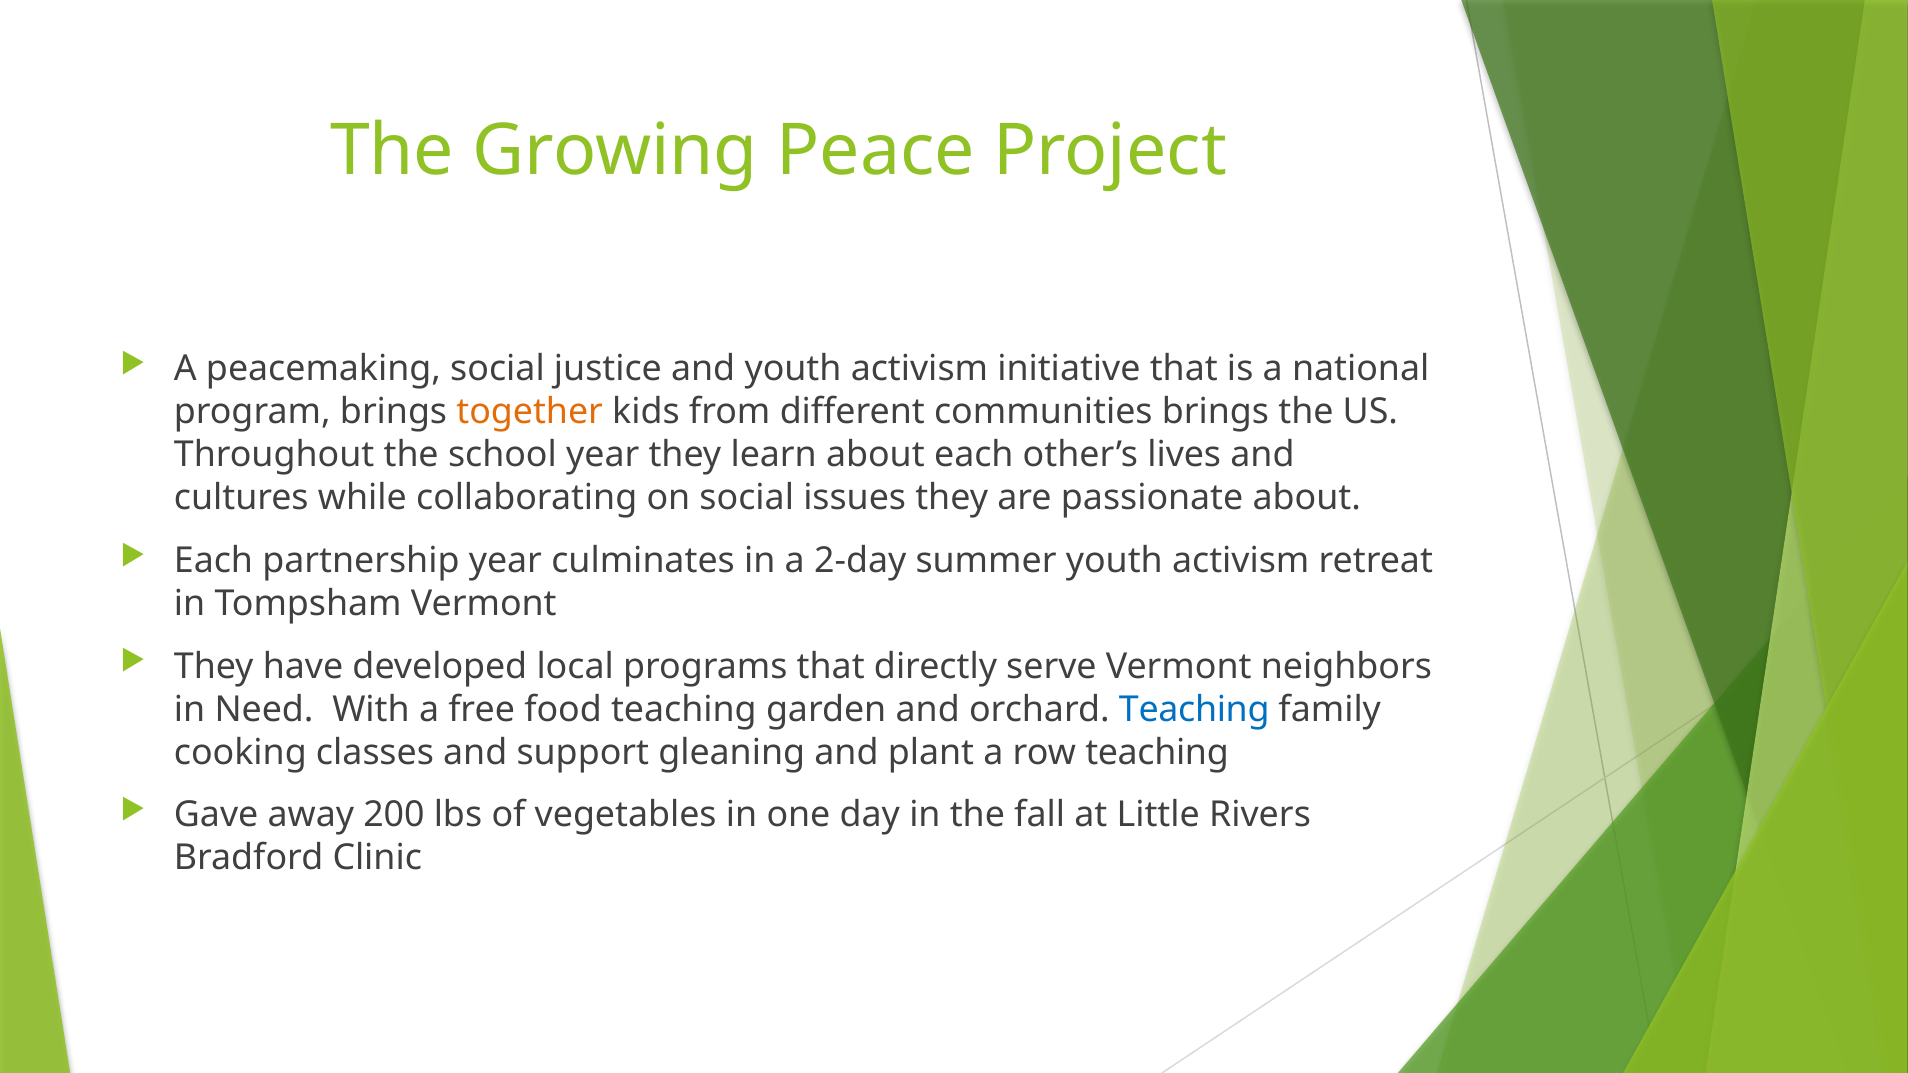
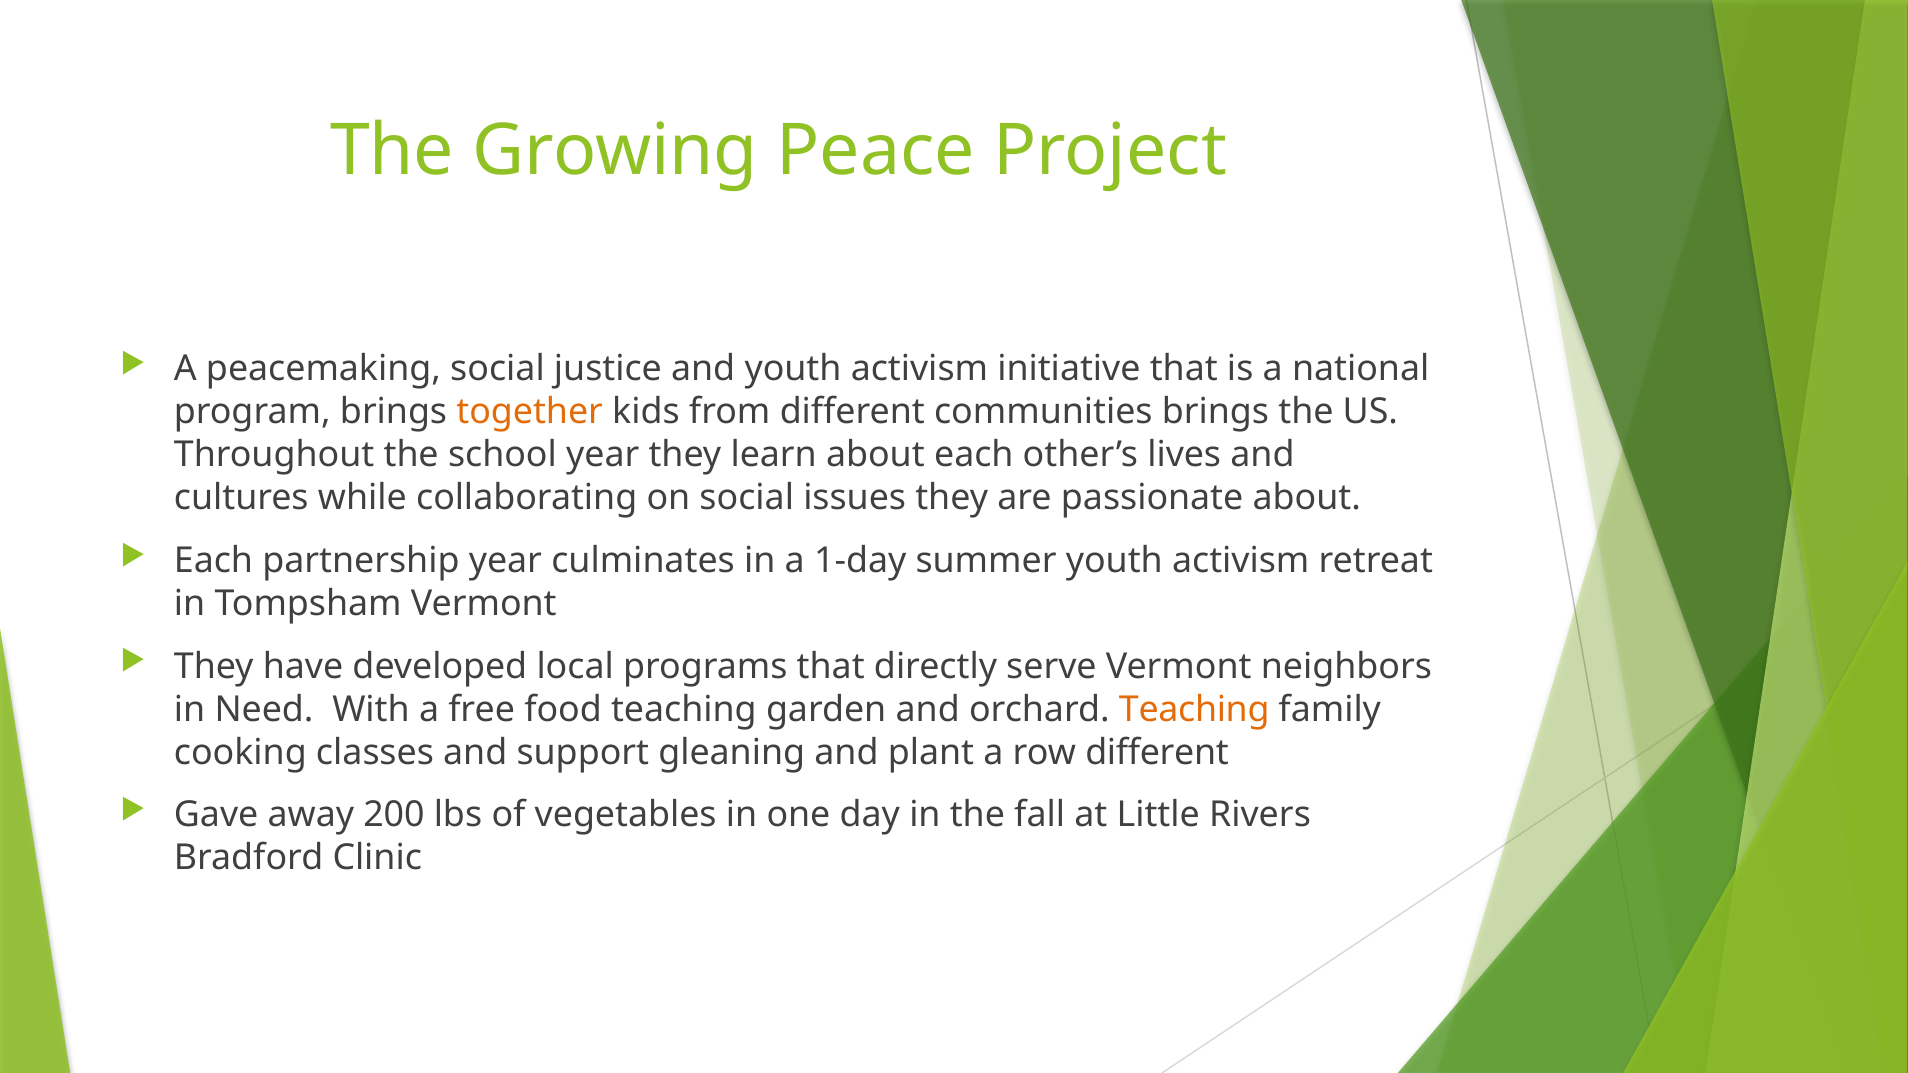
2-day: 2-day -> 1-day
Teaching at (1194, 710) colour: blue -> orange
row teaching: teaching -> different
